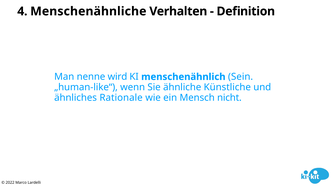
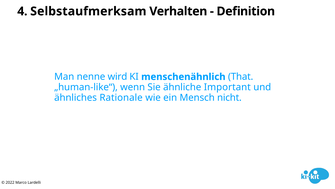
Menschenähnliche: Menschenähnliche -> Selbstaufmerksam
Sein: Sein -> That
Künstliche: Künstliche -> Important
